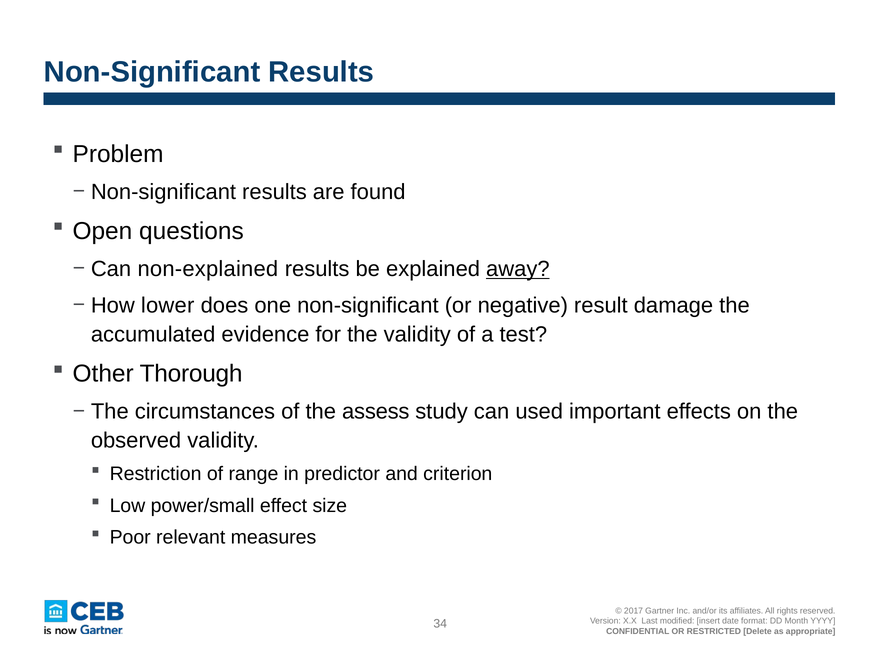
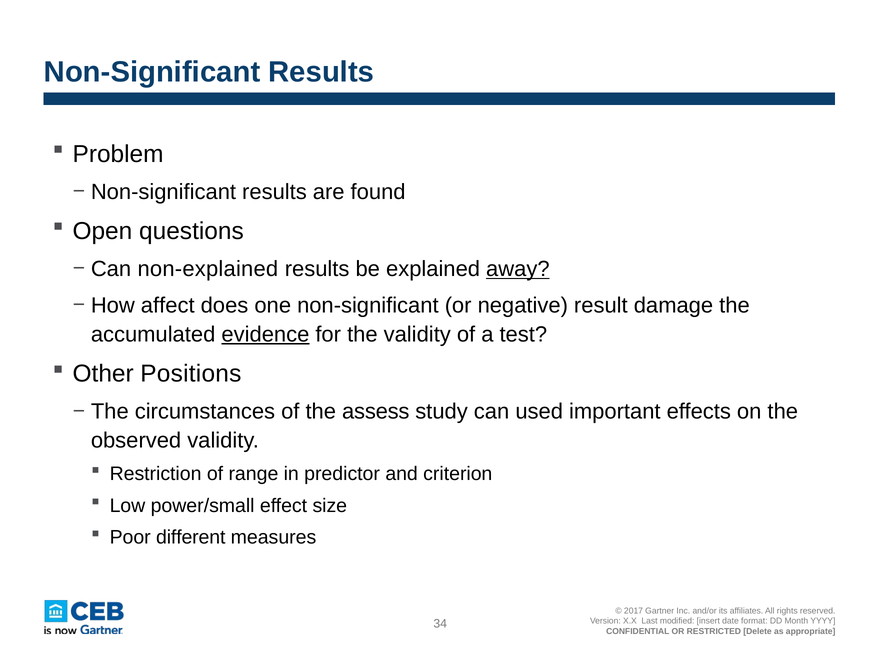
lower: lower -> affect
evidence underline: none -> present
Thorough: Thorough -> Positions
relevant: relevant -> different
